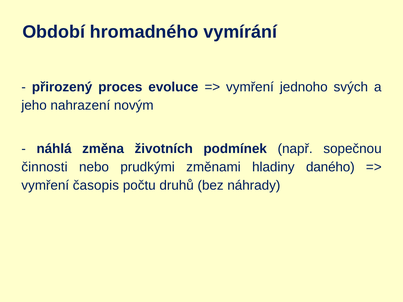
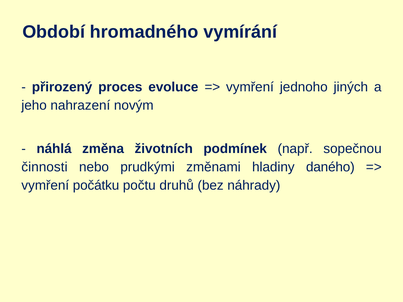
svých: svých -> jiných
časopis: časopis -> počátku
